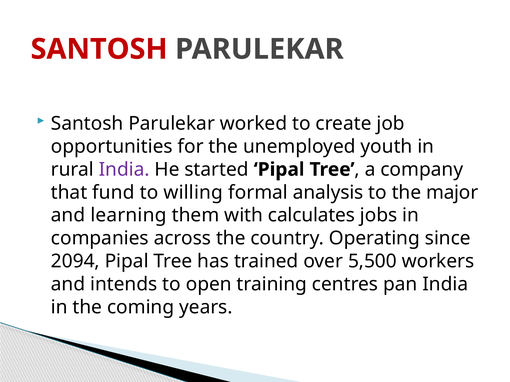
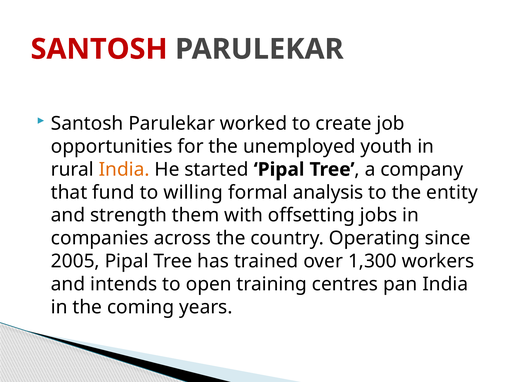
India at (124, 170) colour: purple -> orange
major: major -> entity
learning: learning -> strength
calculates: calculates -> offsetting
2094: 2094 -> 2005
5,500: 5,500 -> 1,300
